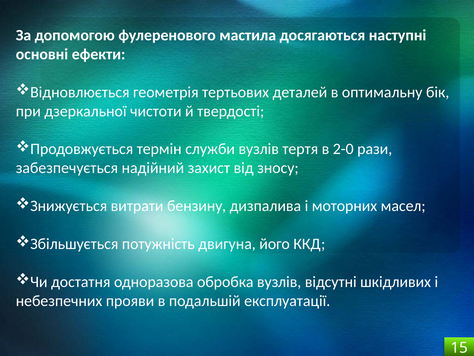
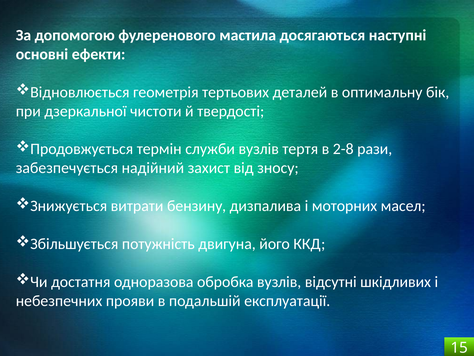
2-0: 2-0 -> 2-8
